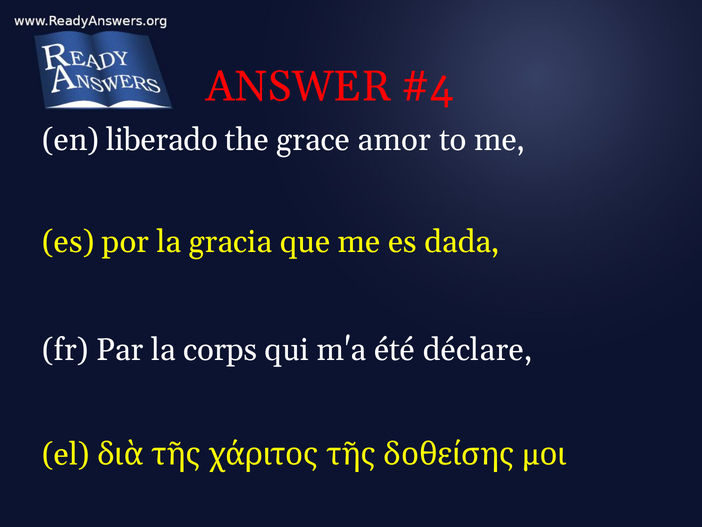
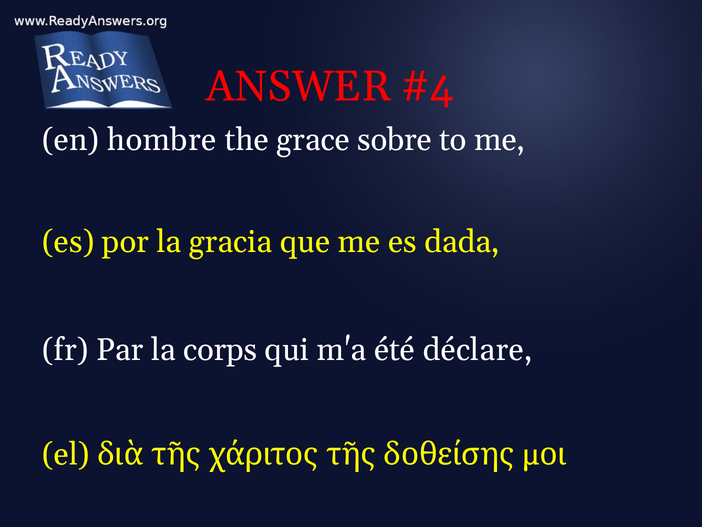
liberado: liberado -> hombre
amor: amor -> sobre
